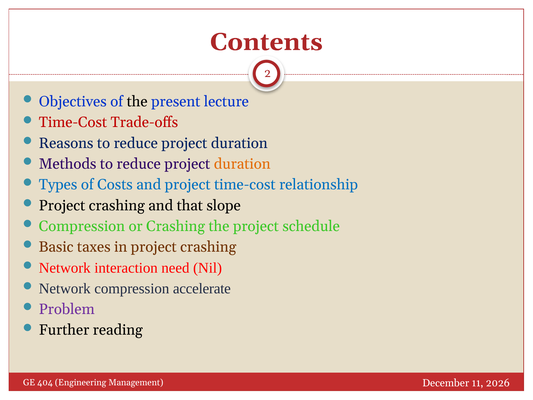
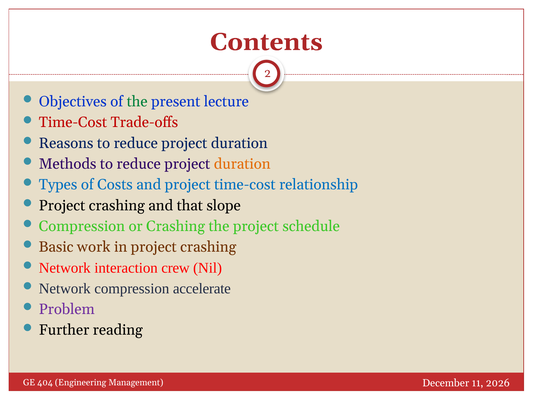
the at (137, 102) colour: black -> green
taxes: taxes -> work
need: need -> crew
